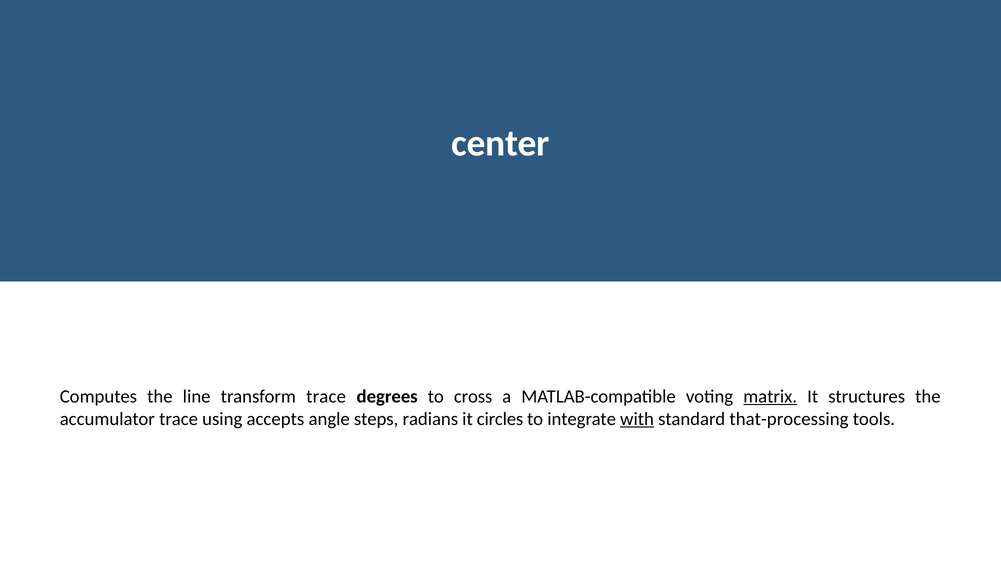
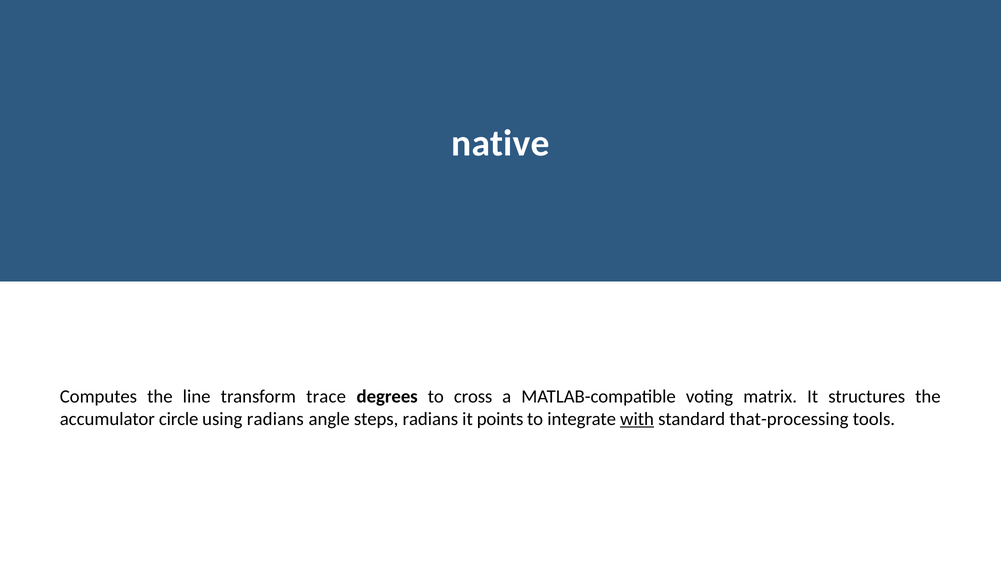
center: center -> native
matrix underline: present -> none
accumulator trace: trace -> circle
using accepts: accepts -> radians
circles: circles -> points
